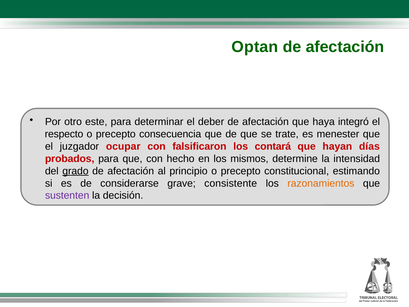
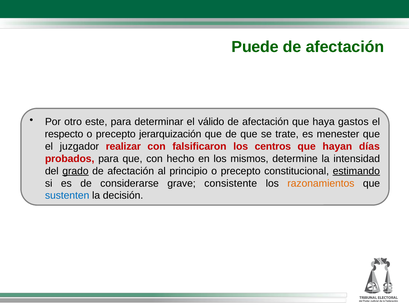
Optan: Optan -> Puede
deber: deber -> válido
integró: integró -> gastos
consecuencia: consecuencia -> jerarquización
ocupar: ocupar -> realizar
contará: contará -> centros
estimando underline: none -> present
sustenten colour: purple -> blue
